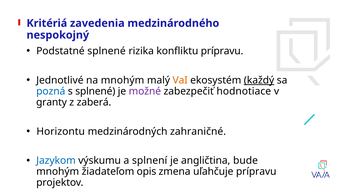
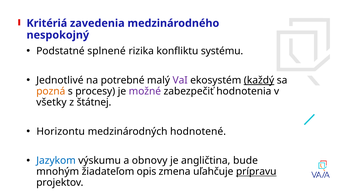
konfliktu prípravu: prípravu -> systému
na mnohým: mnohým -> potrebné
VaI colour: orange -> purple
pozná colour: blue -> orange
s splnené: splnené -> procesy
hodnotiace: hodnotiace -> hodnotenia
granty: granty -> všetky
zaberá: zaberá -> štátnej
zahraničné: zahraničné -> hodnotené
splnení: splnení -> obnovy
prípravu at (256, 171) underline: none -> present
